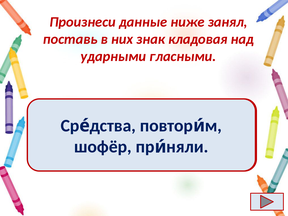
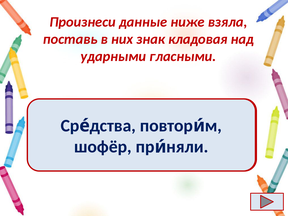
занял: занял -> взяла
